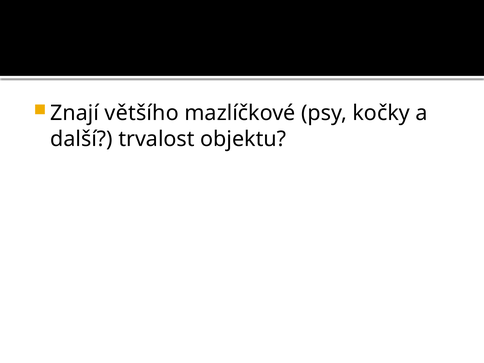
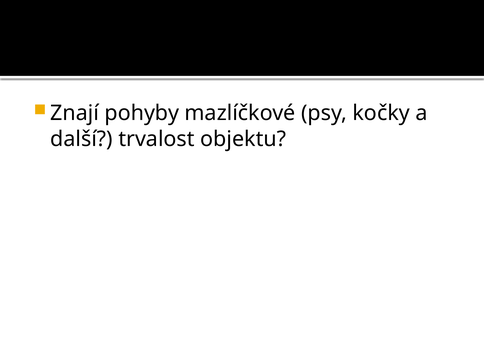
většího: většího -> pohyby
